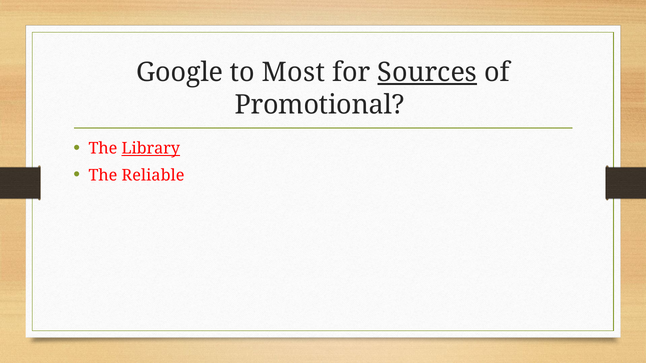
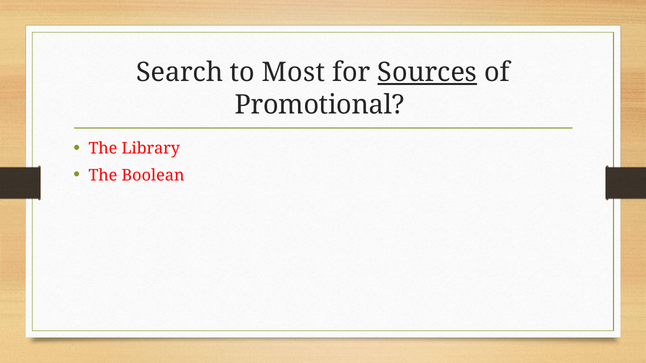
Google: Google -> Search
Library underline: present -> none
Reliable: Reliable -> Boolean
